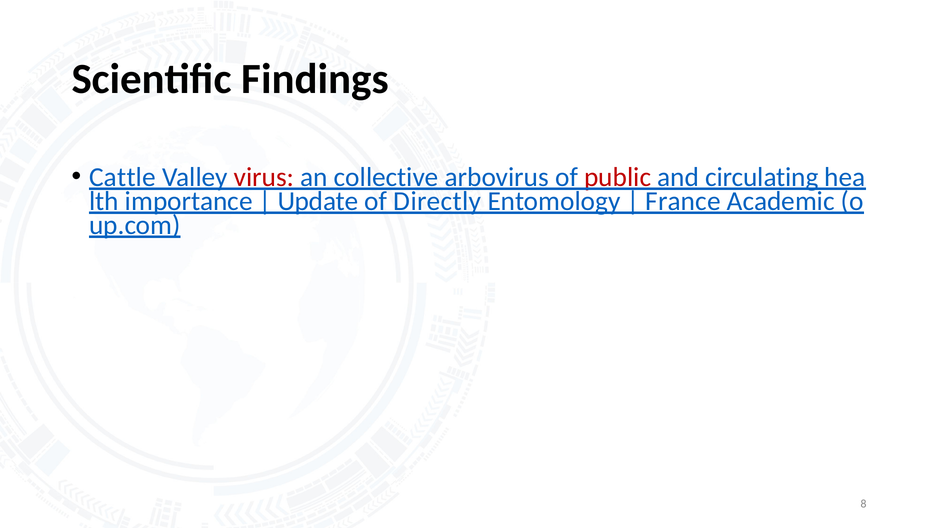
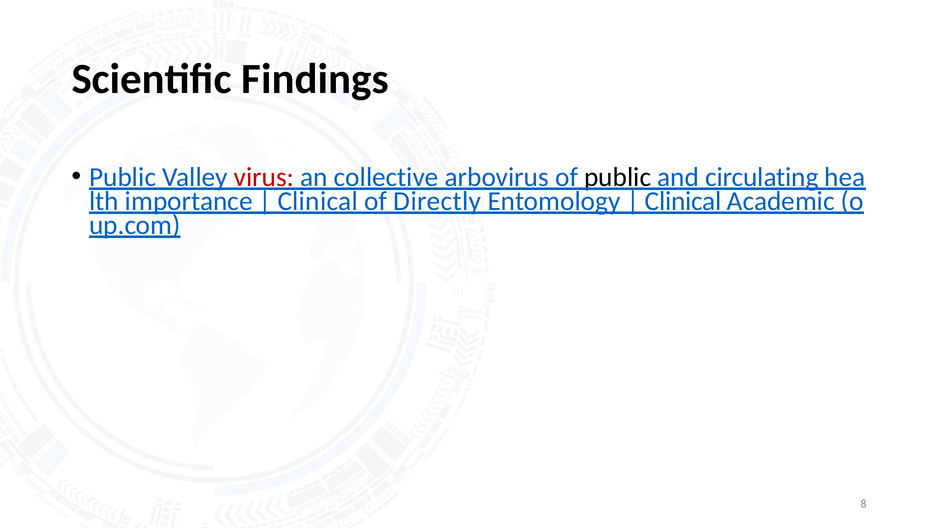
Cattle at (123, 177): Cattle -> Public
public at (618, 177) colour: red -> black
Update at (318, 201): Update -> Clinical
France at (683, 201): France -> Clinical
